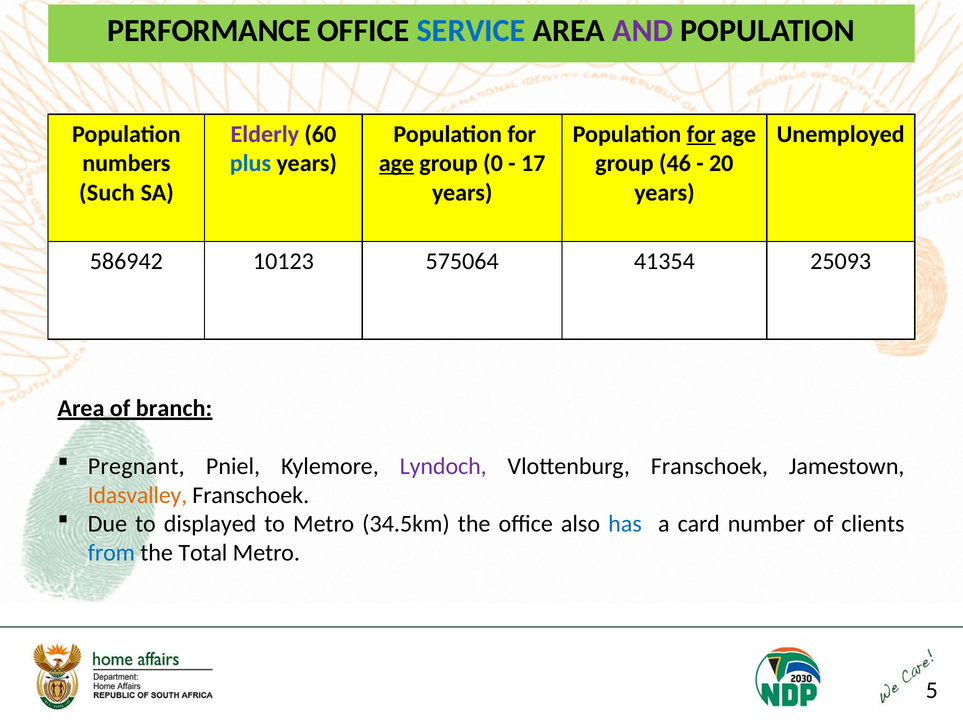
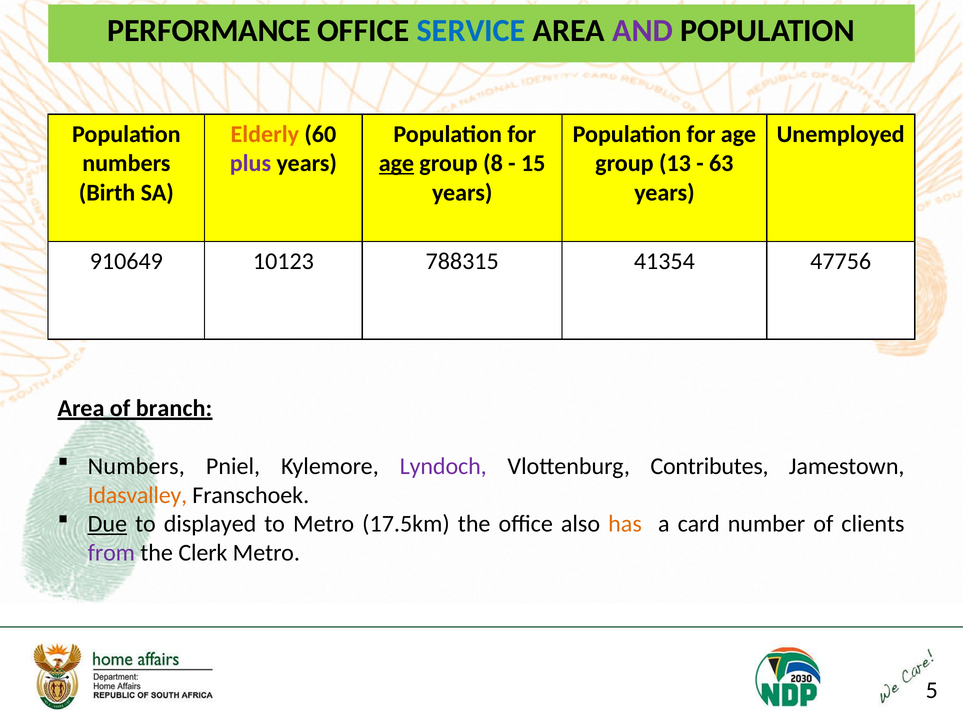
Elderly colour: purple -> orange
for at (701, 134) underline: present -> none
plus colour: blue -> purple
0: 0 -> 8
17: 17 -> 15
46: 46 -> 13
20: 20 -> 63
Such: Such -> Birth
586942: 586942 -> 910649
575064: 575064 -> 788315
25093: 25093 -> 47756
Pregnant at (136, 466): Pregnant -> Numbers
Vlottenburg Franschoek: Franschoek -> Contributes
Due underline: none -> present
34.5km: 34.5km -> 17.5km
has colour: blue -> orange
from colour: blue -> purple
Total: Total -> Clerk
